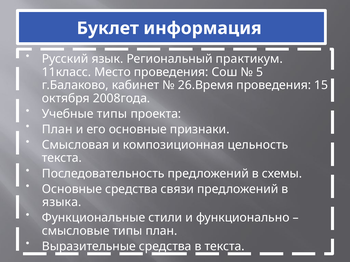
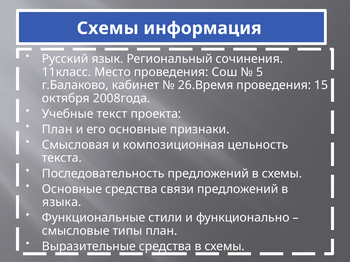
Буклет at (108, 28): Буклет -> Схемы
практикум: практикум -> сочинения
Учебные типы: типы -> текст
средства в текста: текста -> схемы
